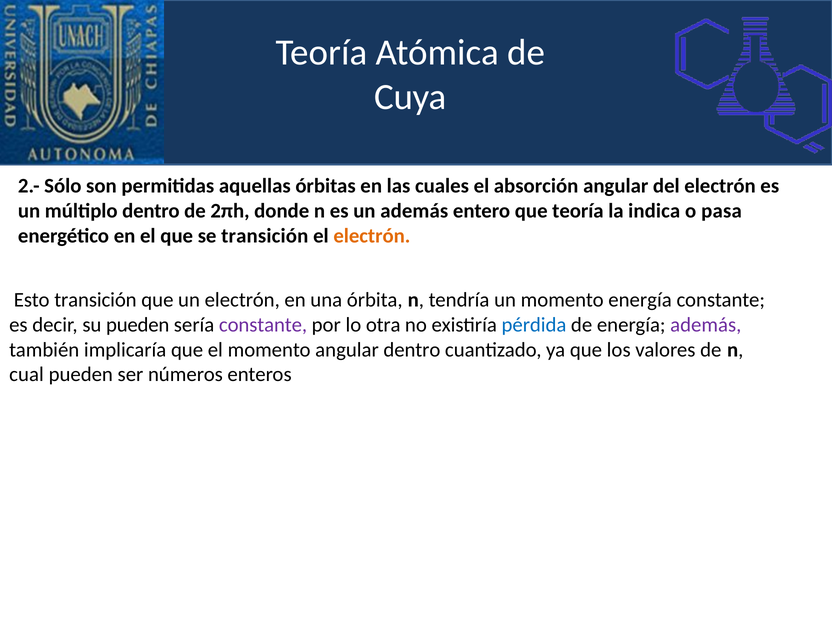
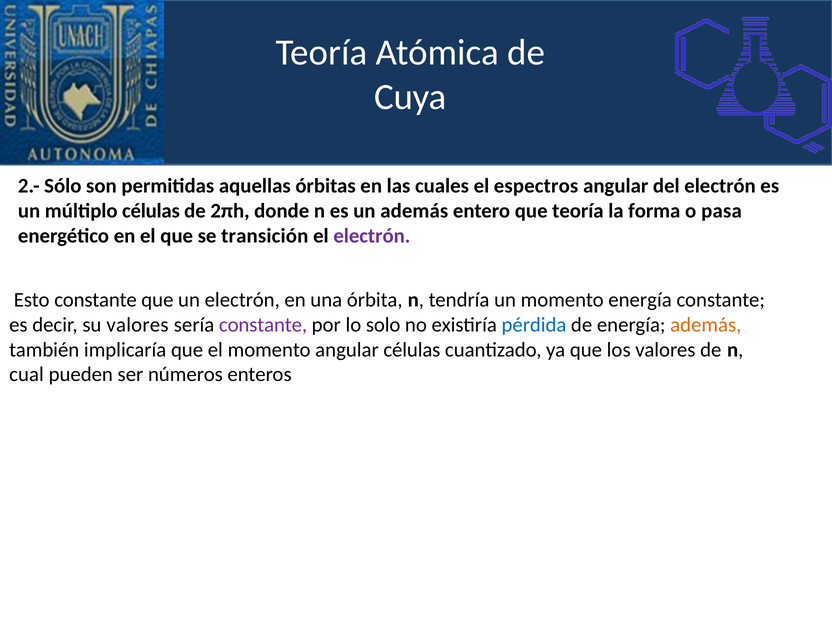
absorción: absorción -> espectros
múltiplo dentro: dentro -> células
indica: indica -> forma
electrón at (372, 236) colour: orange -> purple
Esto transición: transición -> constante
su pueden: pueden -> valores
otra: otra -> solo
además at (706, 325) colour: purple -> orange
angular dentro: dentro -> células
